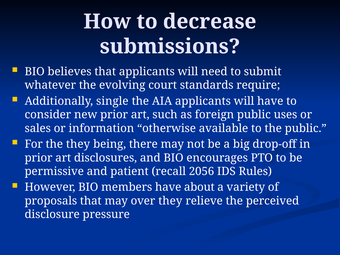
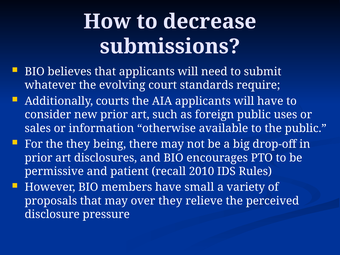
single: single -> courts
2056: 2056 -> 2010
about: about -> small
